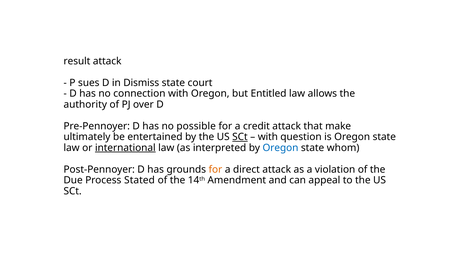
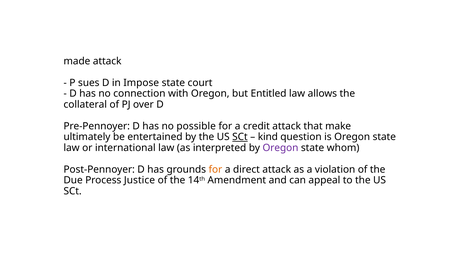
result: result -> made
Dismiss: Dismiss -> Impose
authority: authority -> collateral
with at (268, 137): with -> kind
international underline: present -> none
Oregon at (280, 148) colour: blue -> purple
Stated: Stated -> Justice
